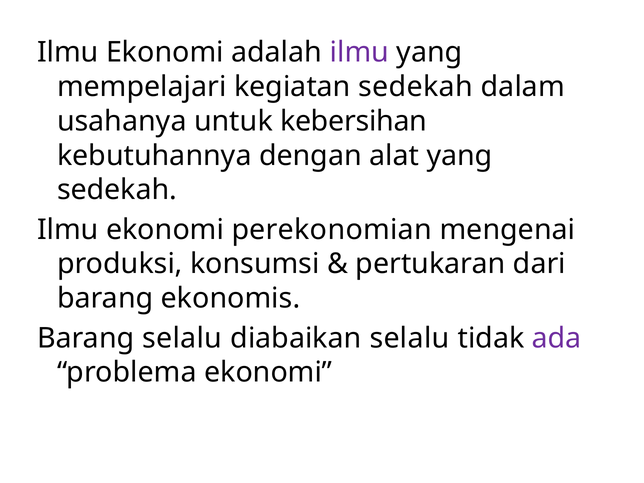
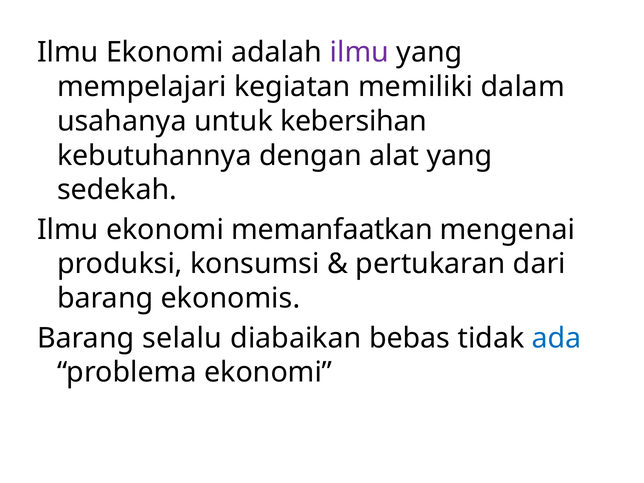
kegiatan sedekah: sedekah -> memiliki
perekonomian: perekonomian -> memanfaatkan
diabaikan selalu: selalu -> bebas
ada colour: purple -> blue
